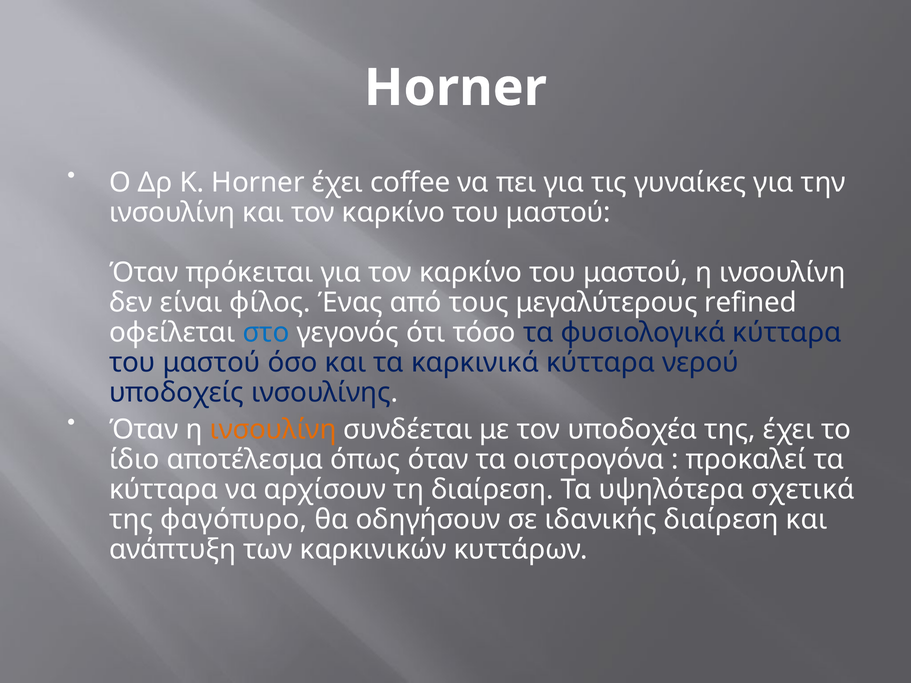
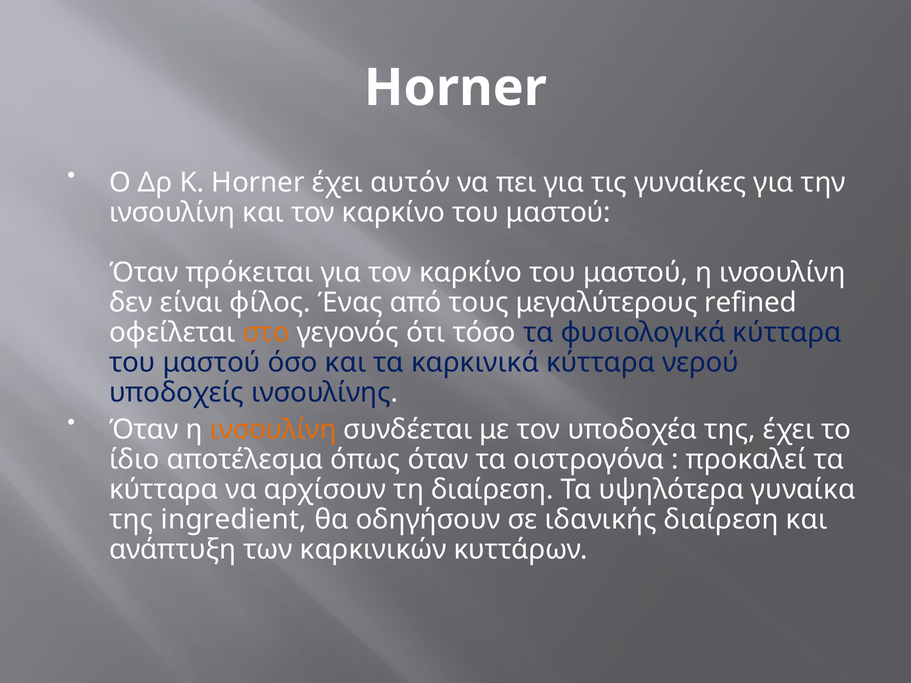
coffee: coffee -> αυτόν
στο colour: blue -> orange
σχετικά: σχετικά -> γυναίκα
φαγόπυρο: φαγόπυρο -> ingredient
